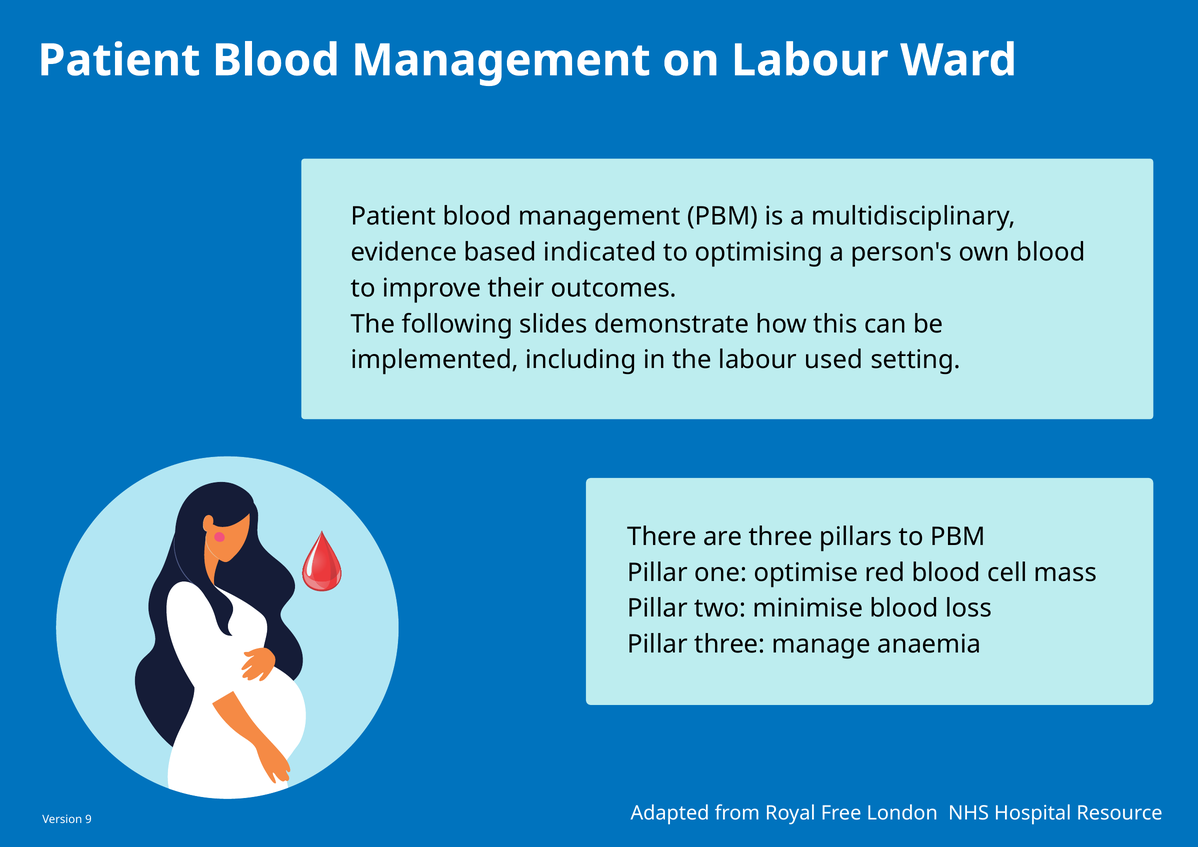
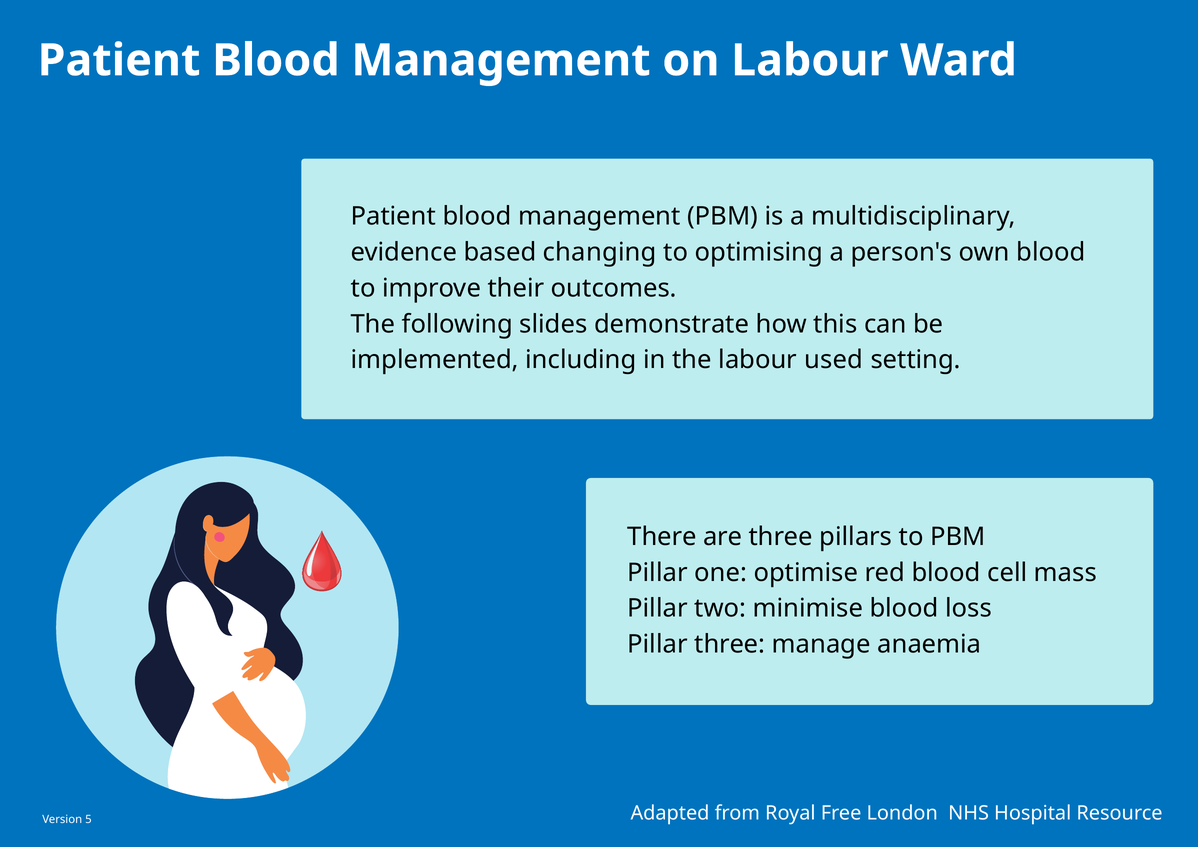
indicated: indicated -> changing
9: 9 -> 5
